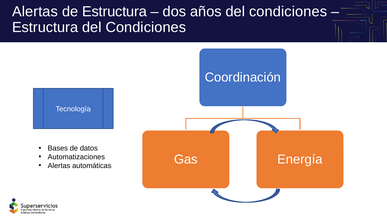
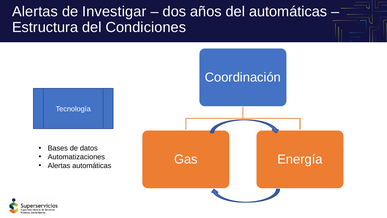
de Estructura: Estructura -> Investigar
años del condiciones: condiciones -> automáticas
